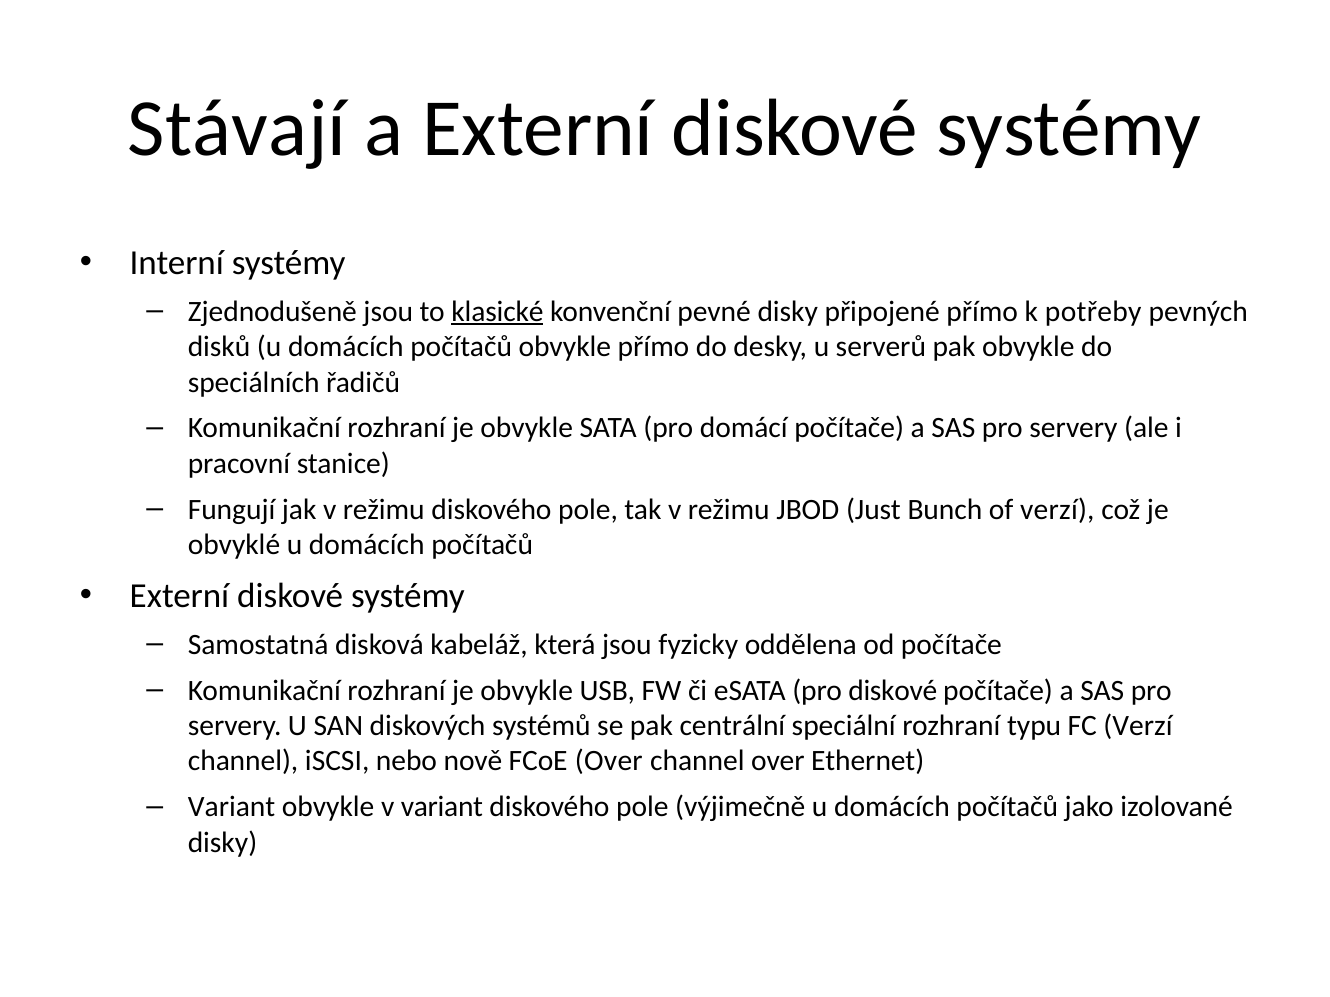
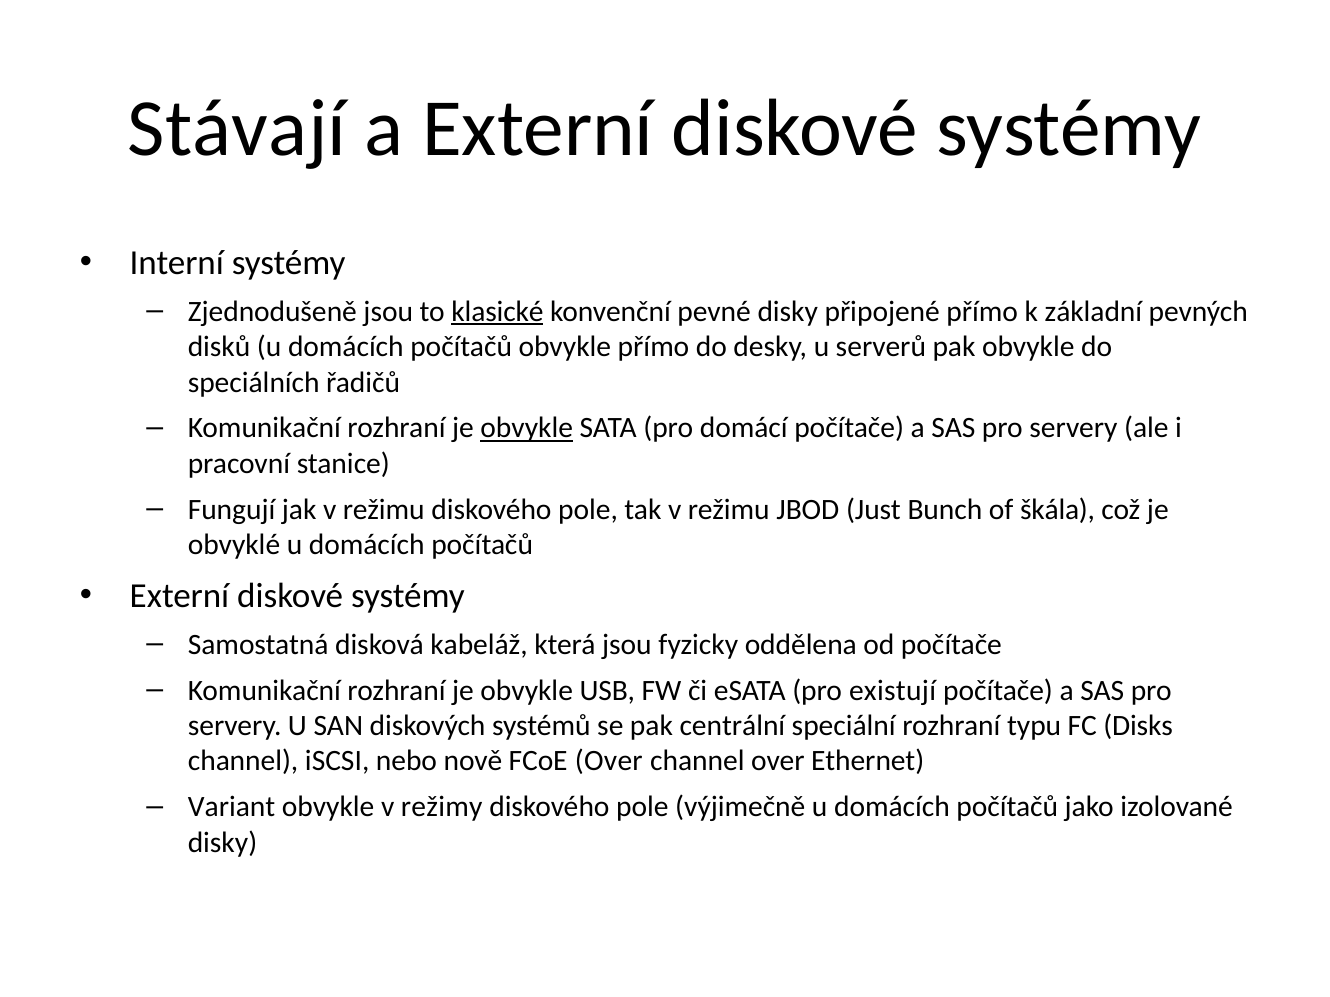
potřeby: potřeby -> základní
obvykle at (527, 428) underline: none -> present
of verzí: verzí -> škála
pro diskové: diskové -> existují
FC Verzí: Verzí -> Disks
v variant: variant -> režimy
